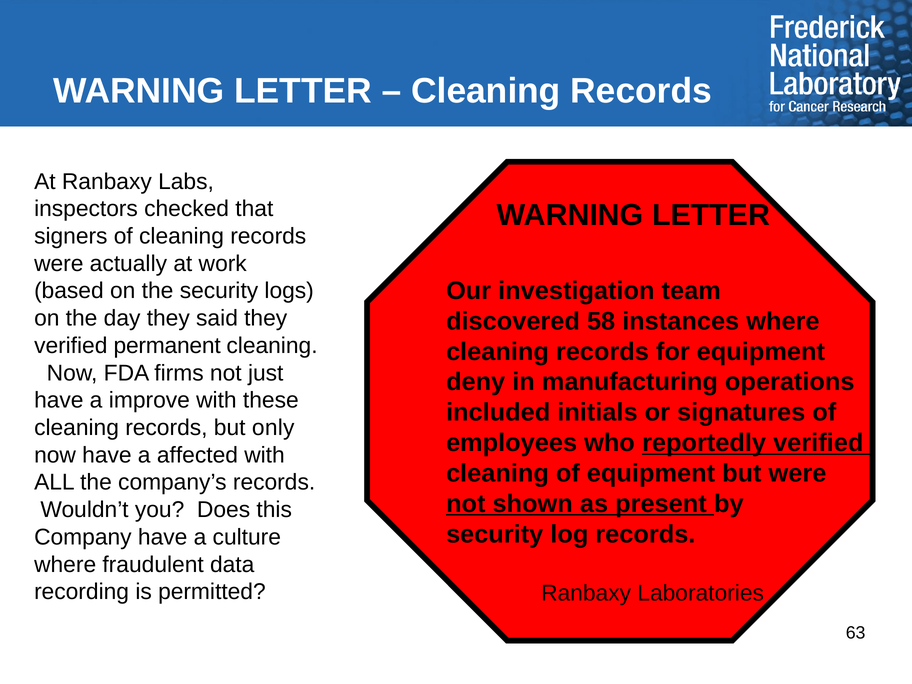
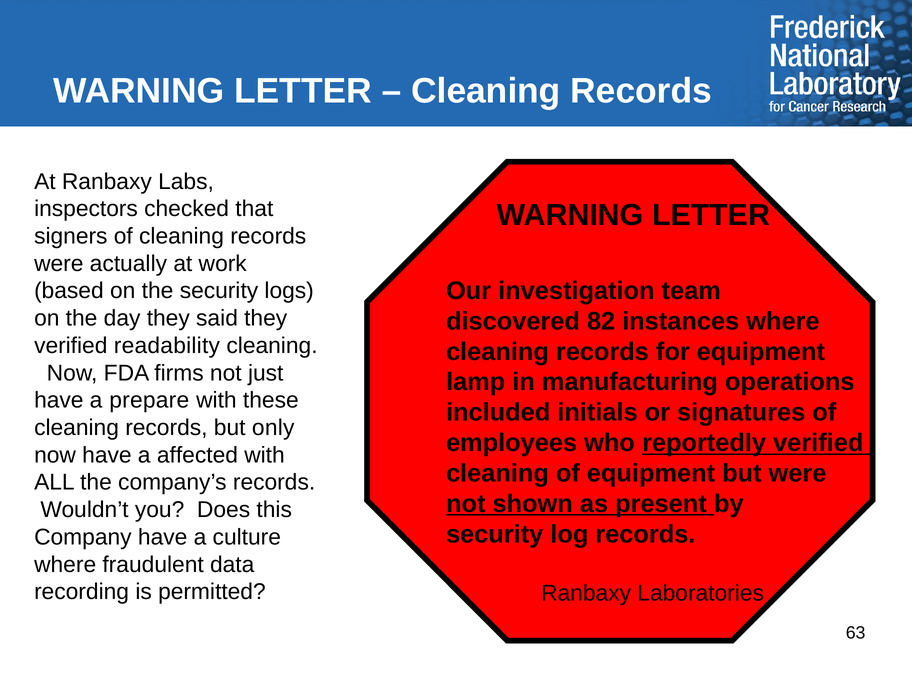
58: 58 -> 82
permanent: permanent -> readability
deny: deny -> lamp
improve: improve -> prepare
